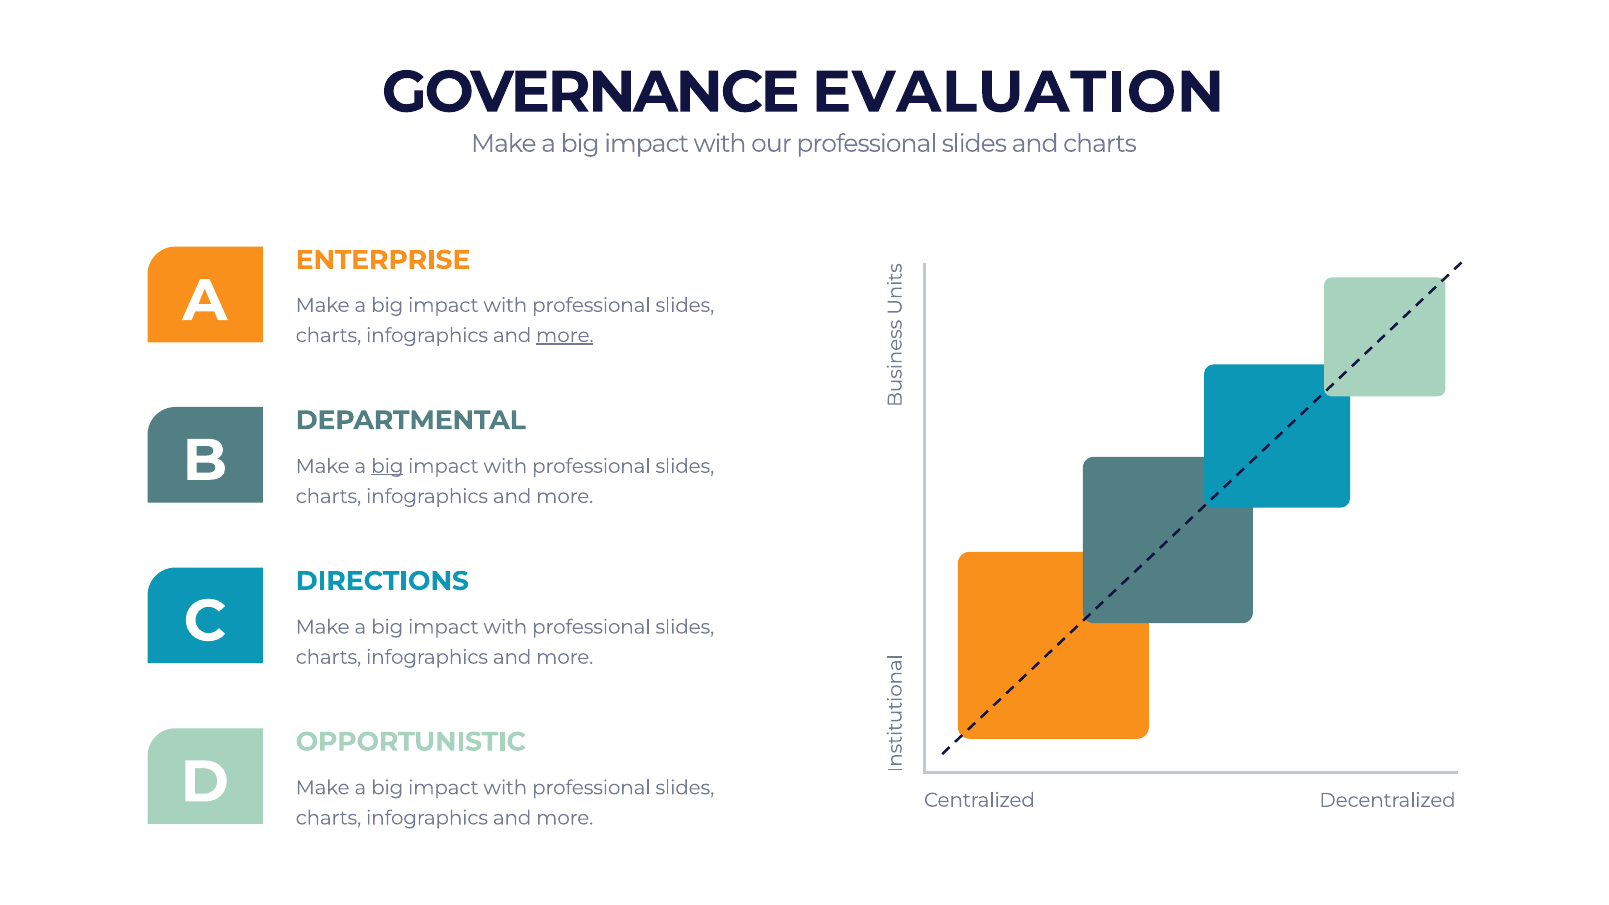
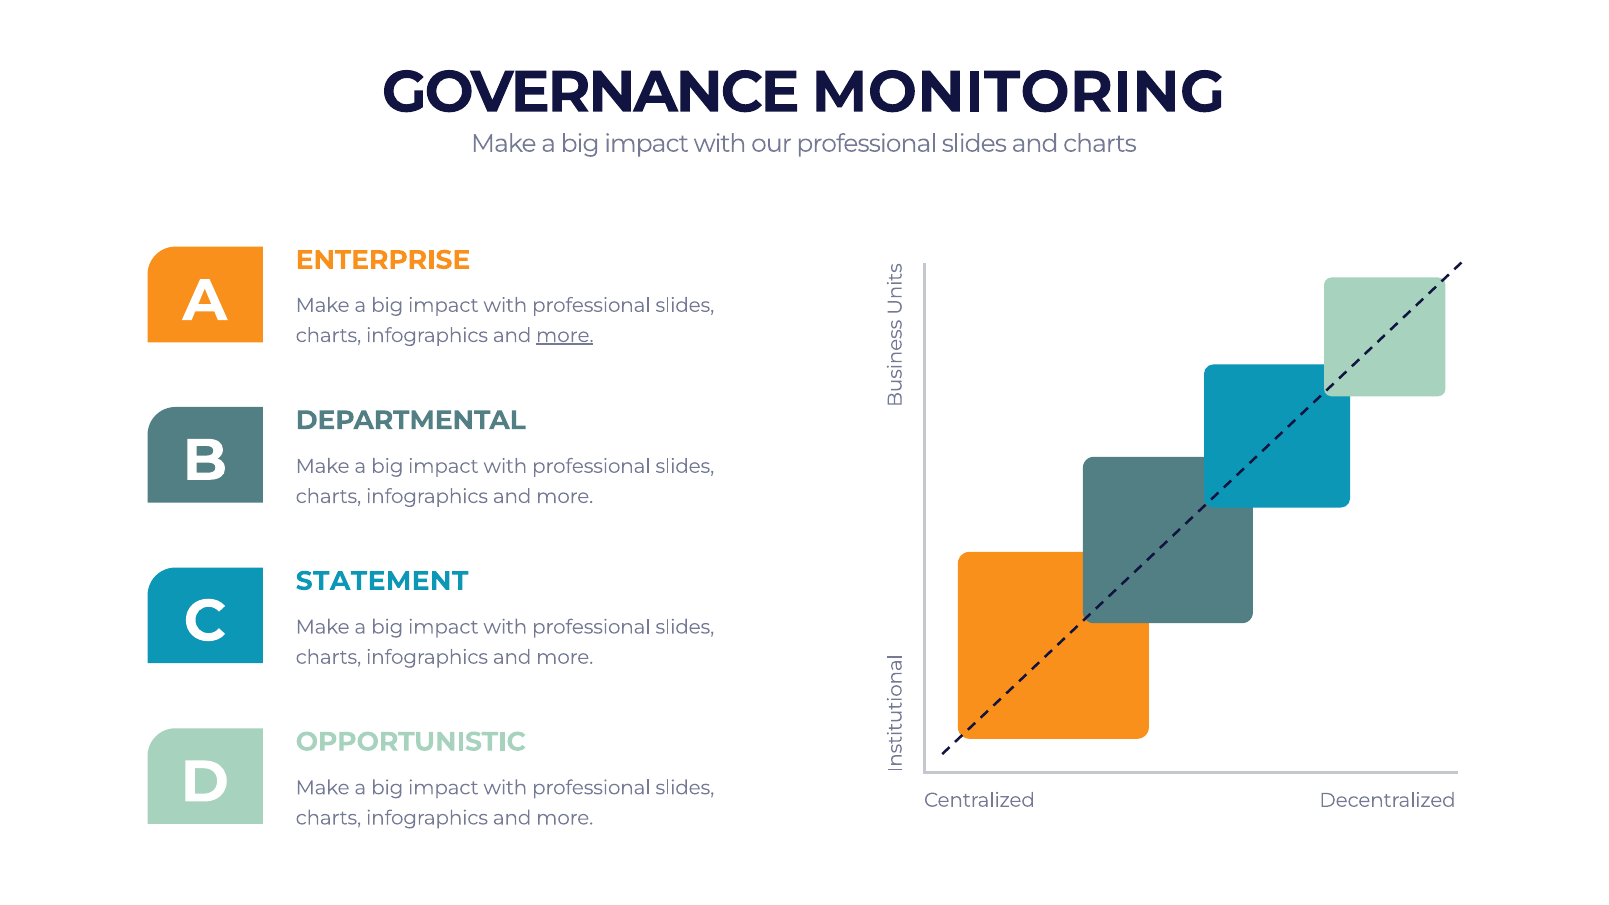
EVALUATION: EVALUATION -> MONITORING
big at (387, 466) underline: present -> none
DIRECTIONS: DIRECTIONS -> STATEMENT
